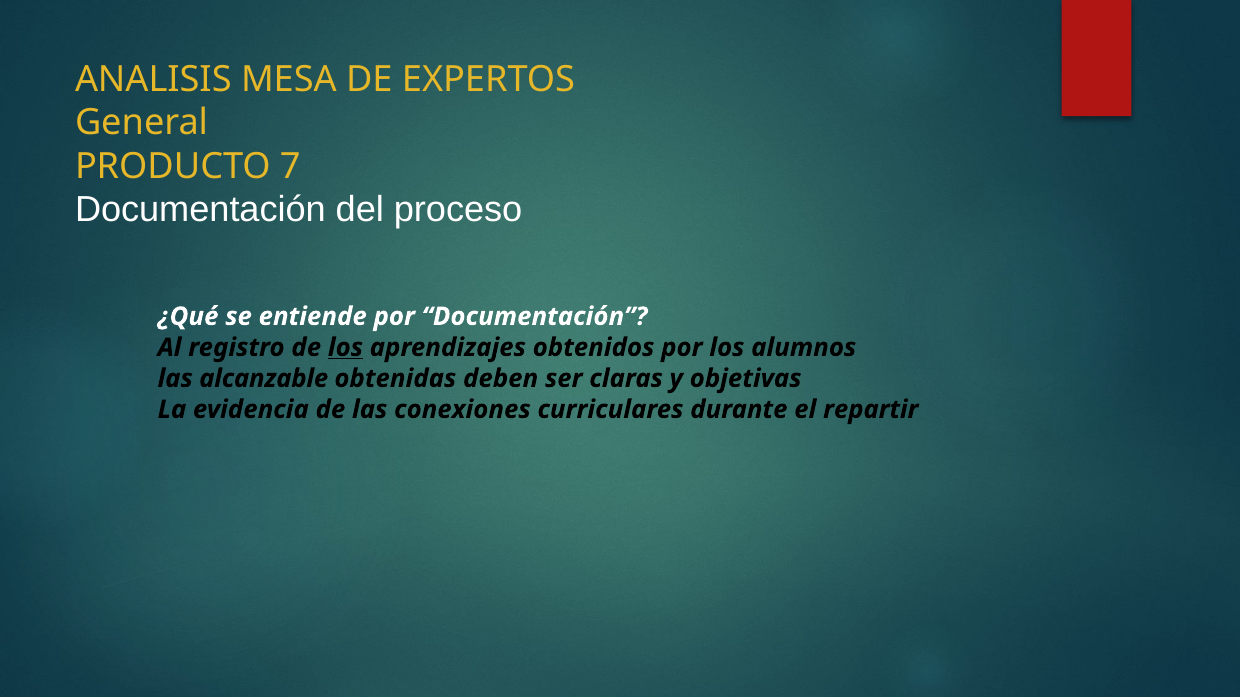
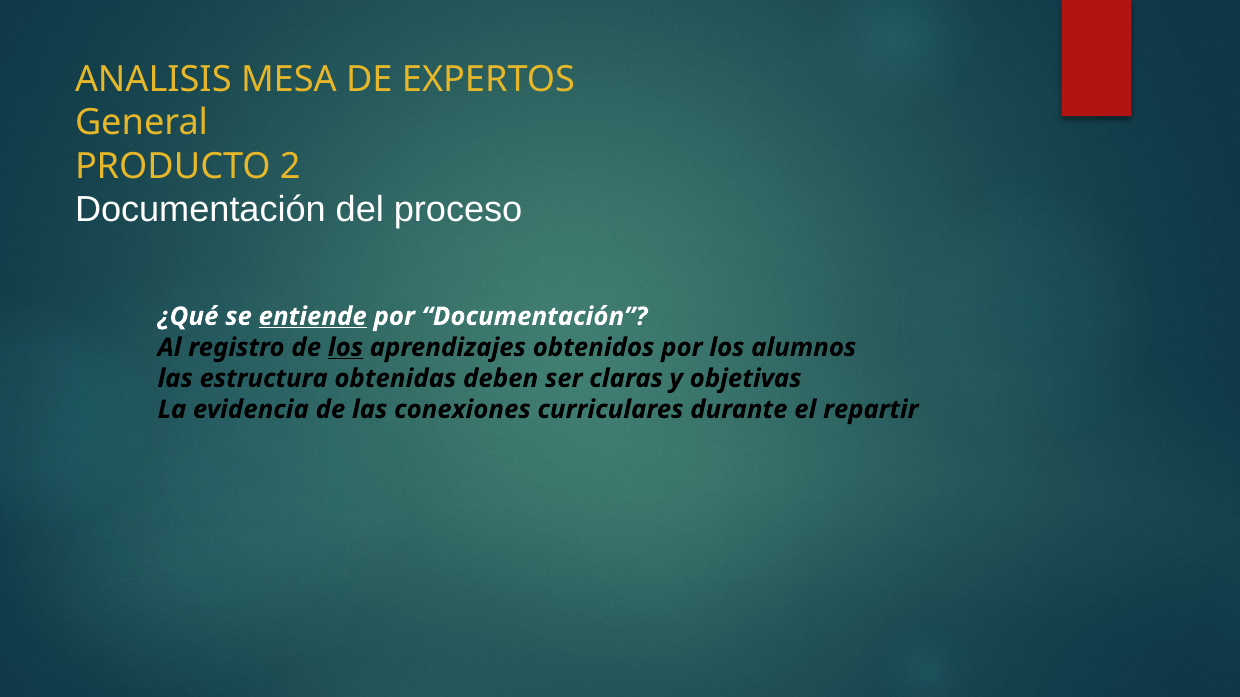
7: 7 -> 2
entiende underline: none -> present
alcanzable: alcanzable -> estructura
